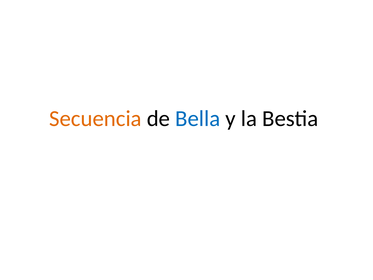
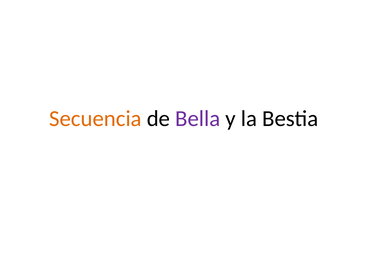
Bella colour: blue -> purple
